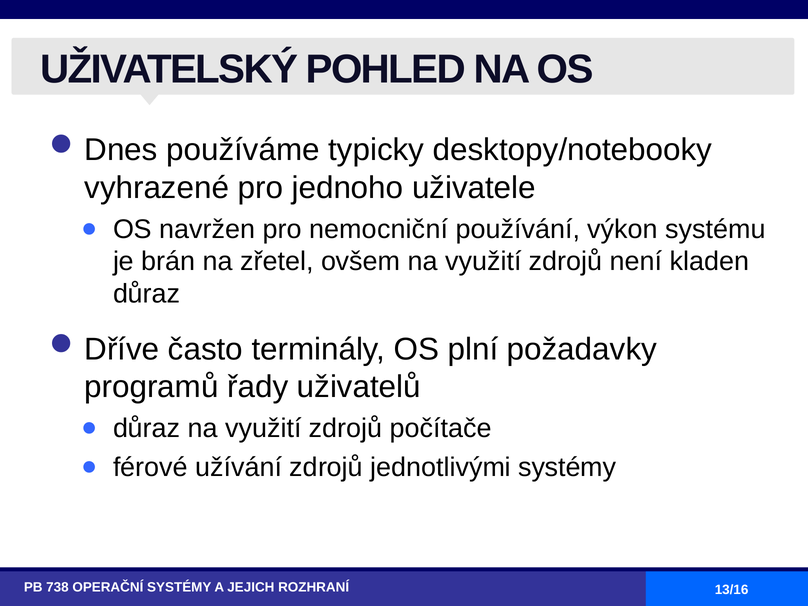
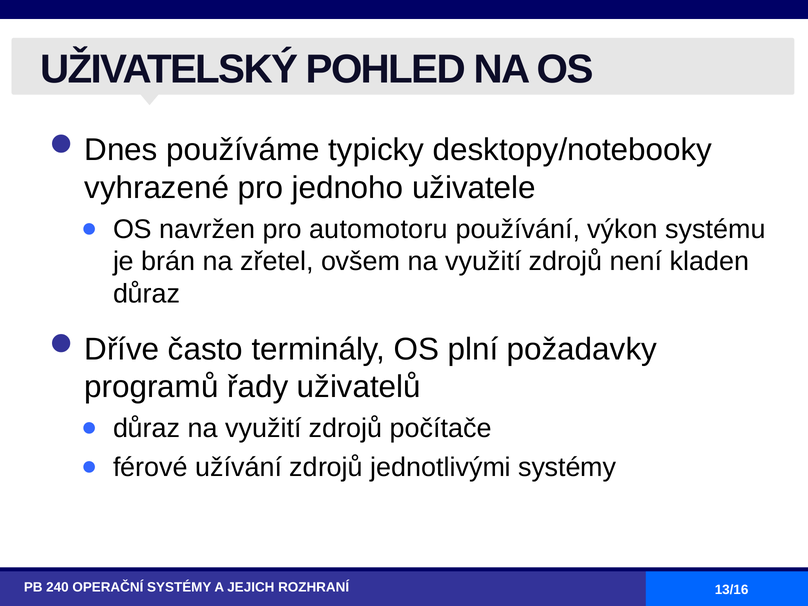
nemocniční: nemocniční -> automotoru
738: 738 -> 240
